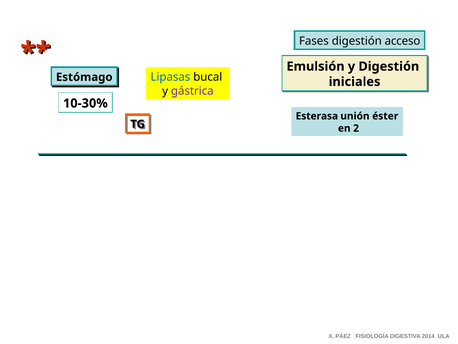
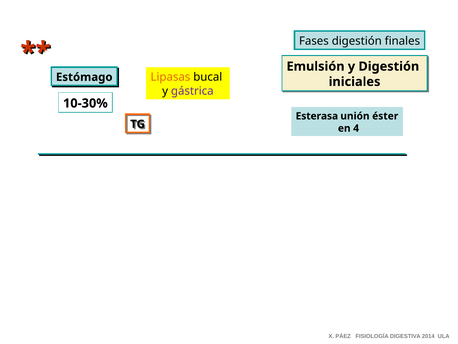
acceso: acceso -> finales
Lipasas colour: blue -> orange
2: 2 -> 4
